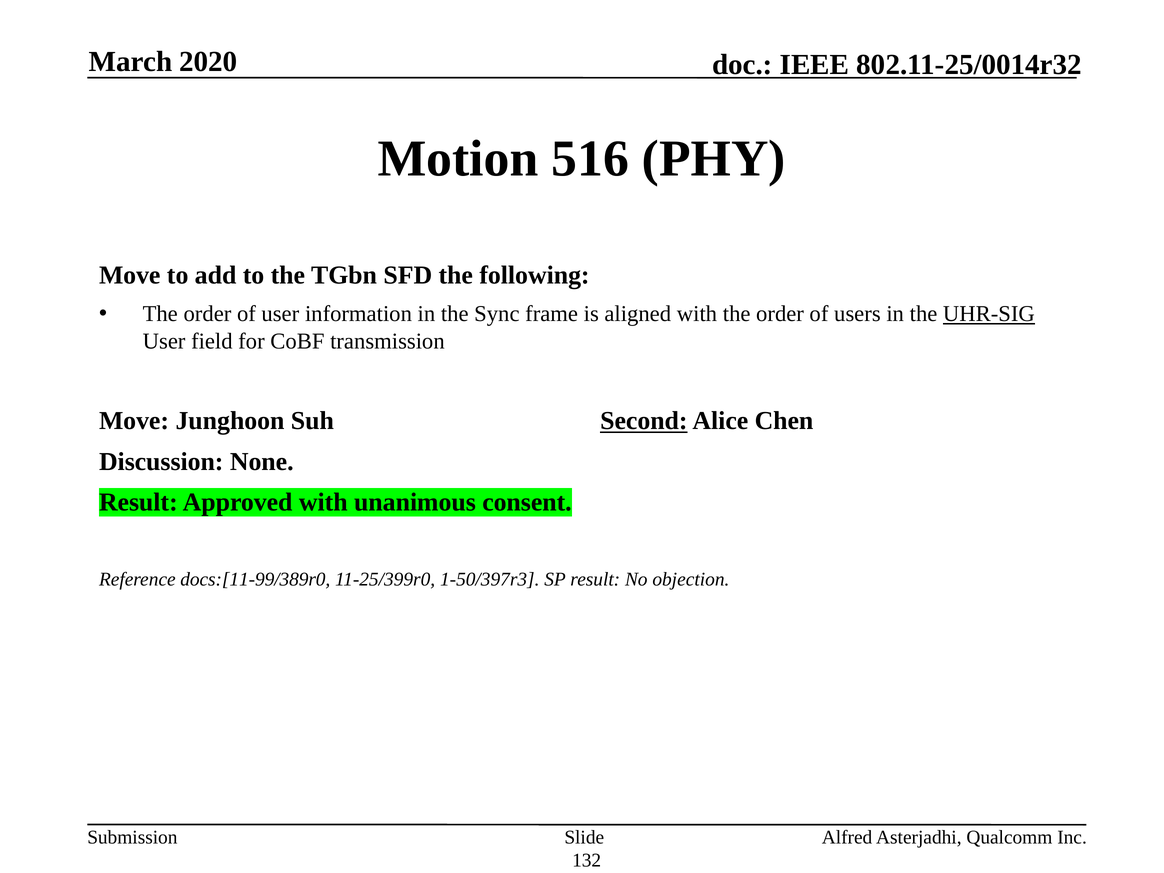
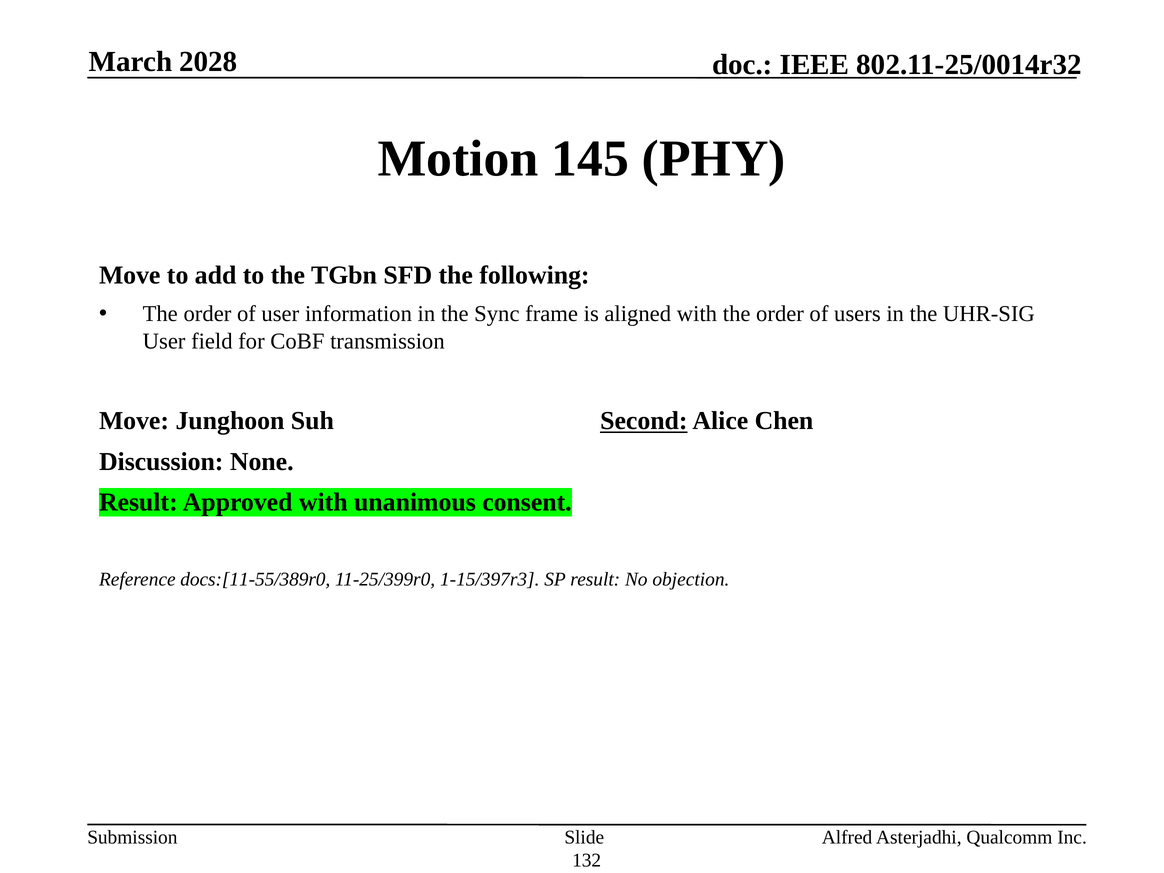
2020: 2020 -> 2028
516: 516 -> 145
UHR-SIG underline: present -> none
docs:[11-99/389r0: docs:[11-99/389r0 -> docs:[11-55/389r0
1-50/397r3: 1-50/397r3 -> 1-15/397r3
